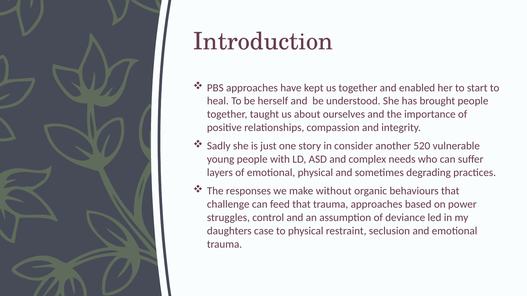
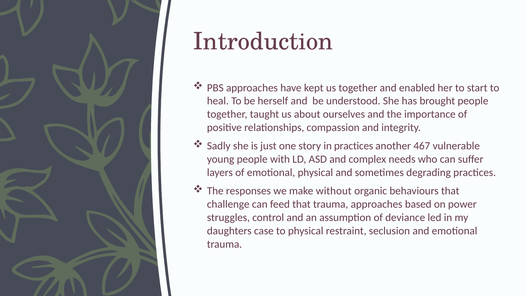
in consider: consider -> practices
520: 520 -> 467
